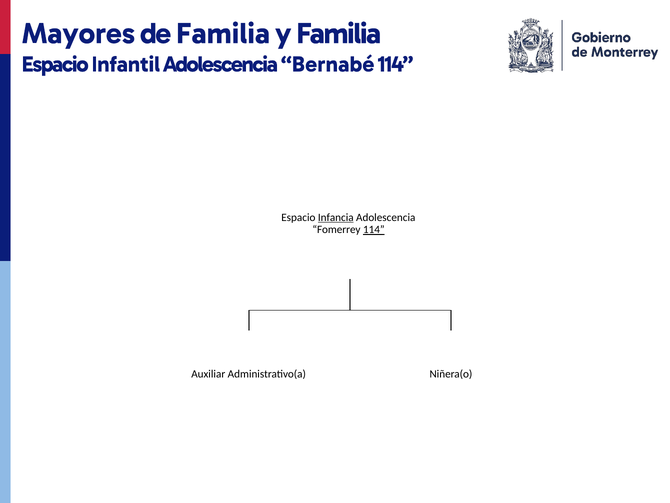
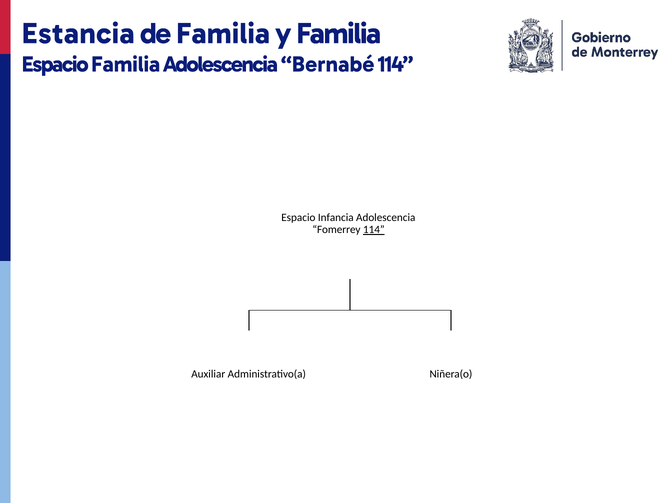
Mayores: Mayores -> Estancia
Espacio Infantil: Infantil -> Familia
Infancia underline: present -> none
